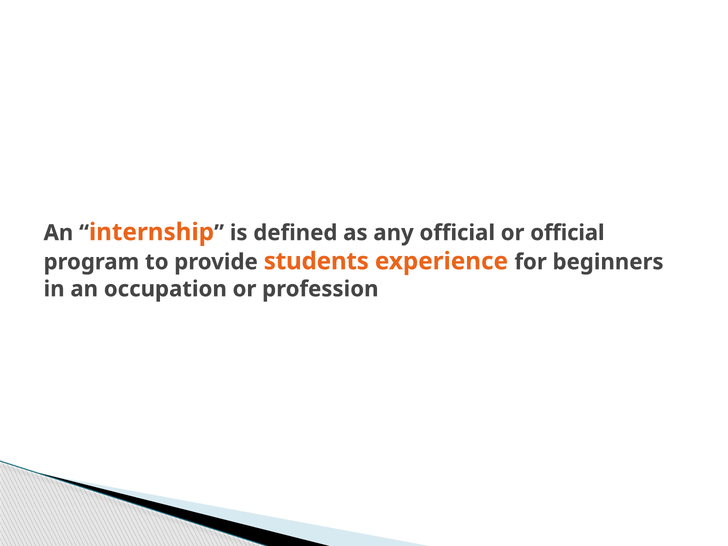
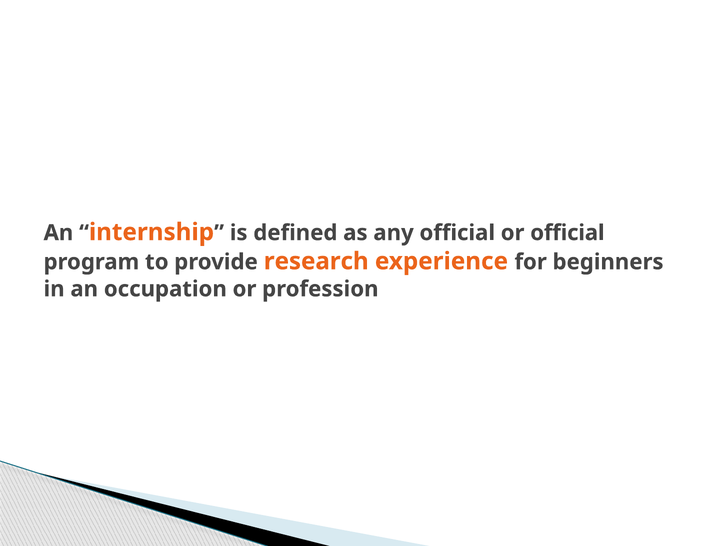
students: students -> research
